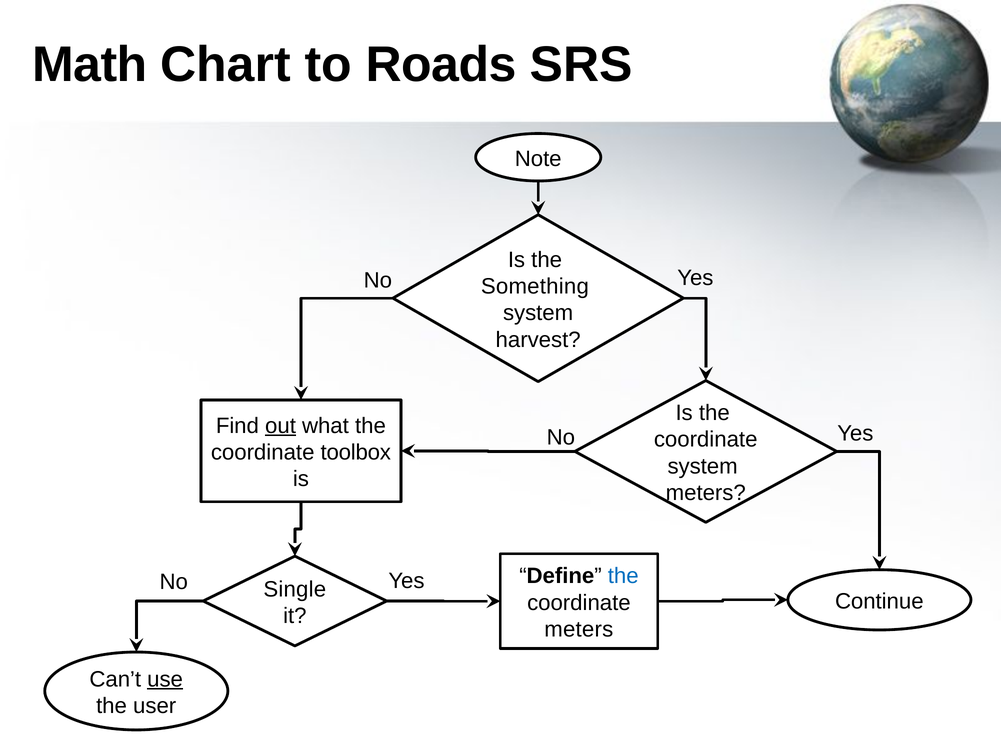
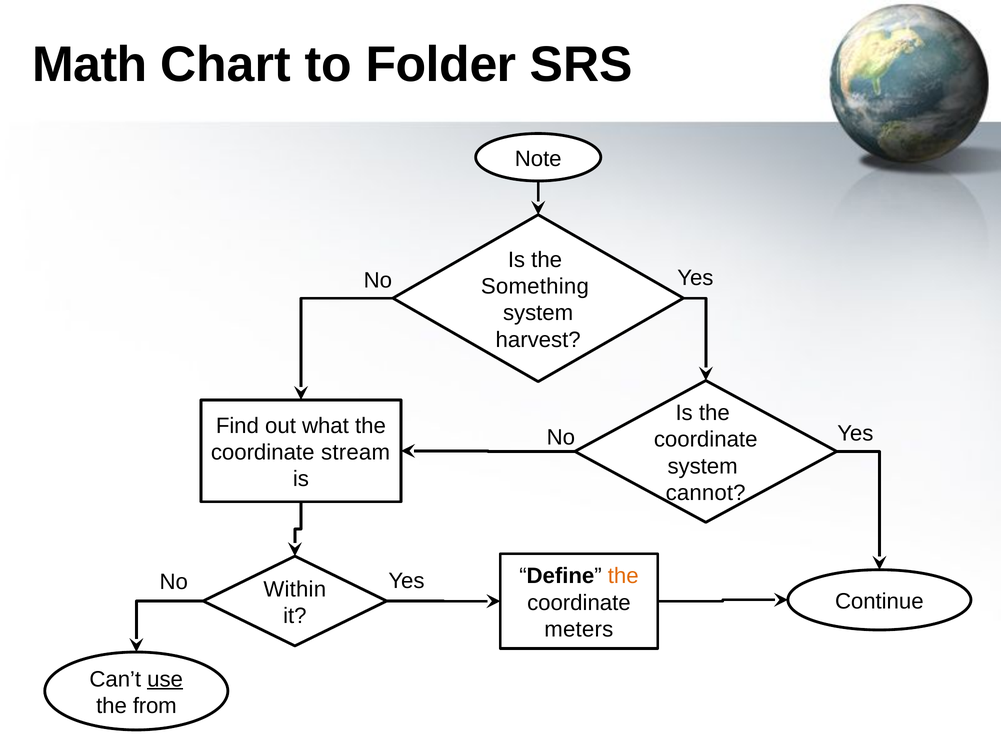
Roads: Roads -> Folder
out underline: present -> none
toolbox: toolbox -> stream
meters at (706, 493): meters -> cannot
the at (623, 576) colour: blue -> orange
Single: Single -> Within
user: user -> from
